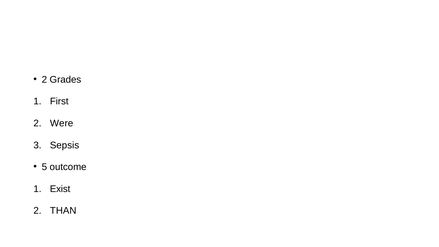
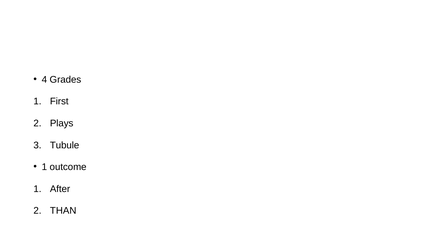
2 at (44, 80): 2 -> 4
Were: Were -> Plays
Sepsis: Sepsis -> Tubule
5 at (44, 167): 5 -> 1
Exist: Exist -> After
